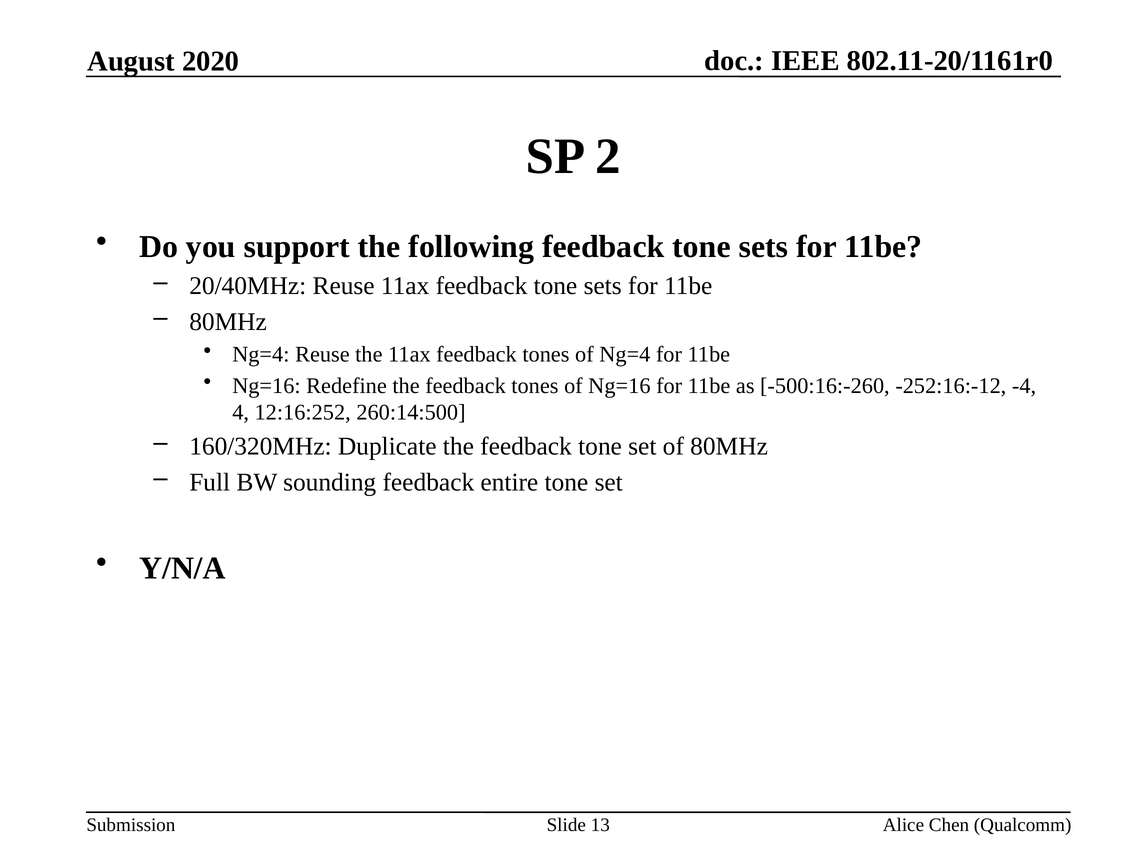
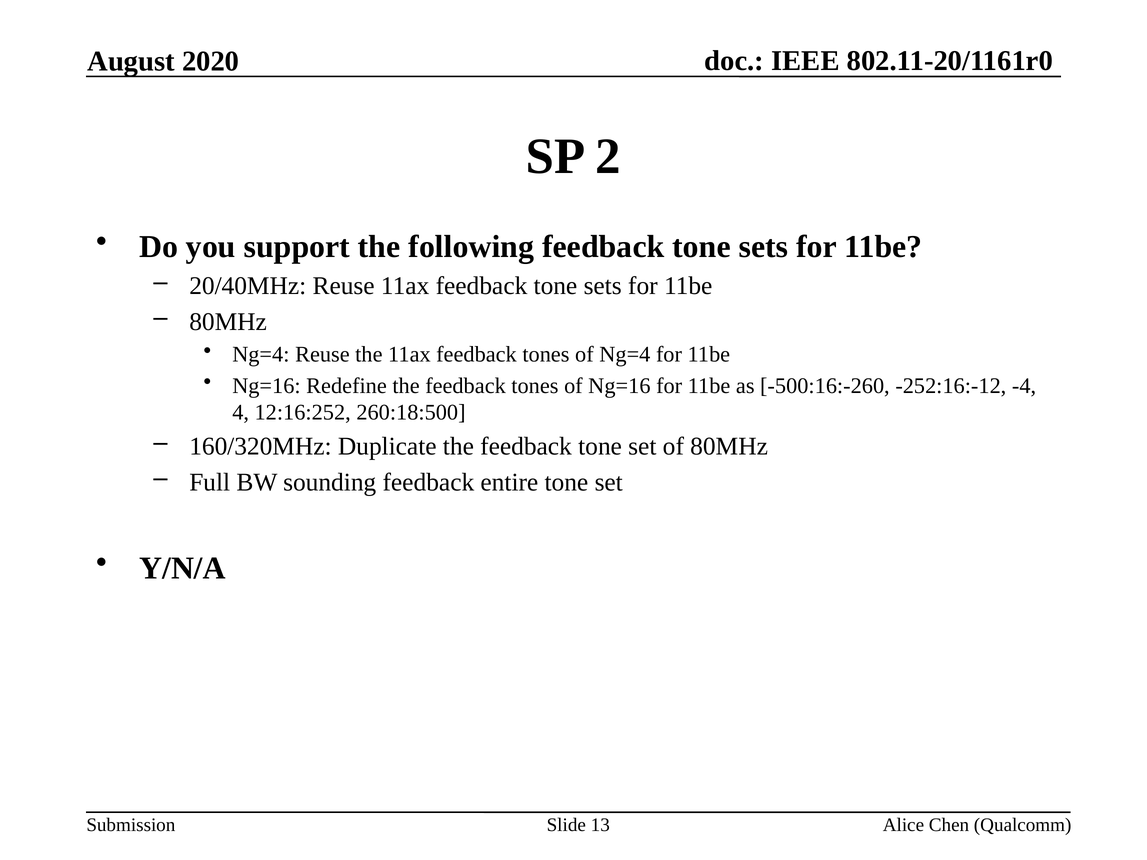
260:14:500: 260:14:500 -> 260:18:500
